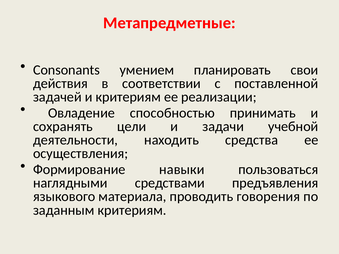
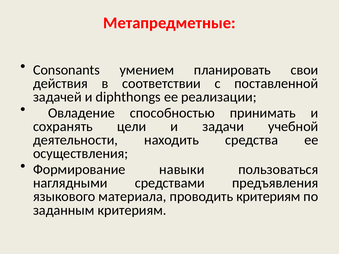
и критериям: критериям -> diphthongs
проводить говорения: говорения -> критериям
